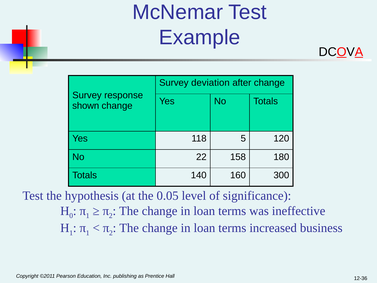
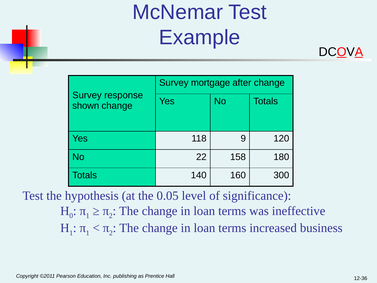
deviation: deviation -> mortgage
5: 5 -> 9
